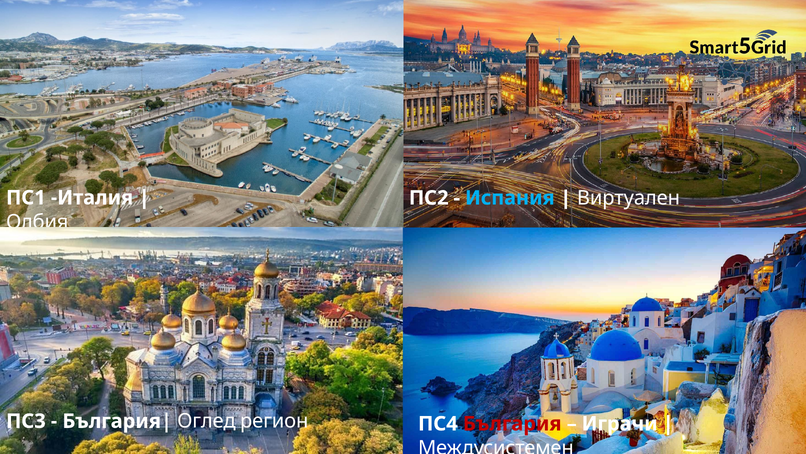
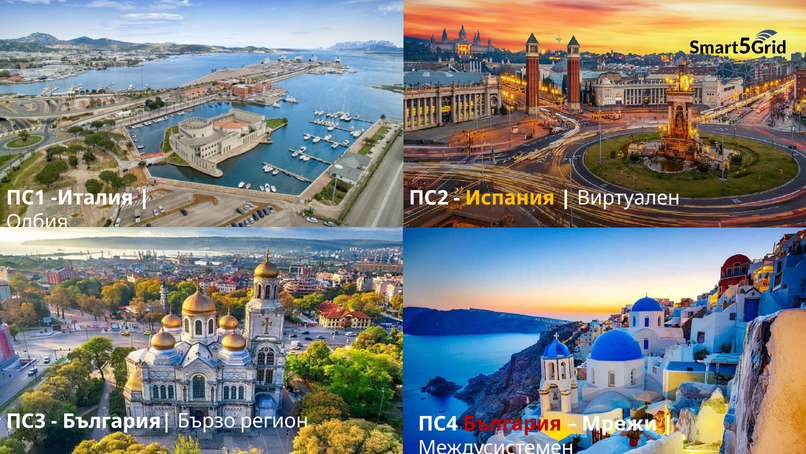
Испания colour: light blue -> yellow
Оглед: Оглед -> Бързо
Играчи: Играчи -> Мрежи
